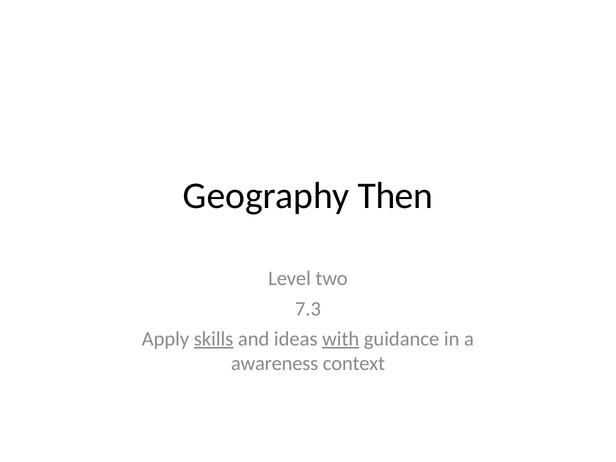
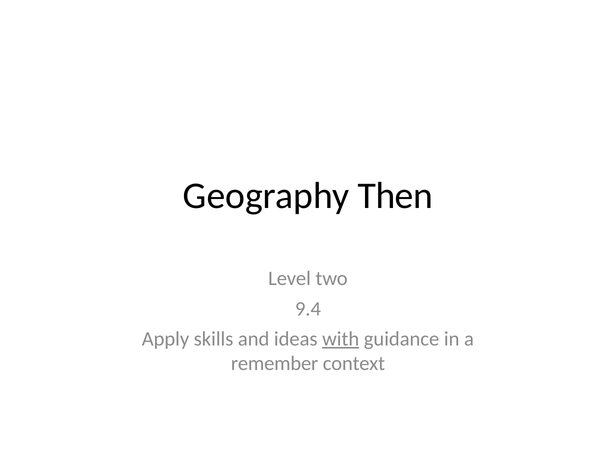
7.3: 7.3 -> 9.4
skills underline: present -> none
awareness: awareness -> remember
